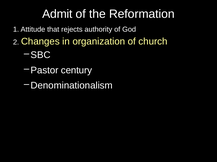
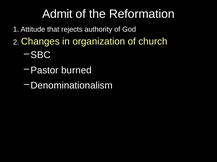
century: century -> burned
